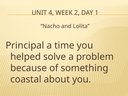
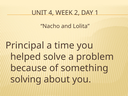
coastal: coastal -> solving
